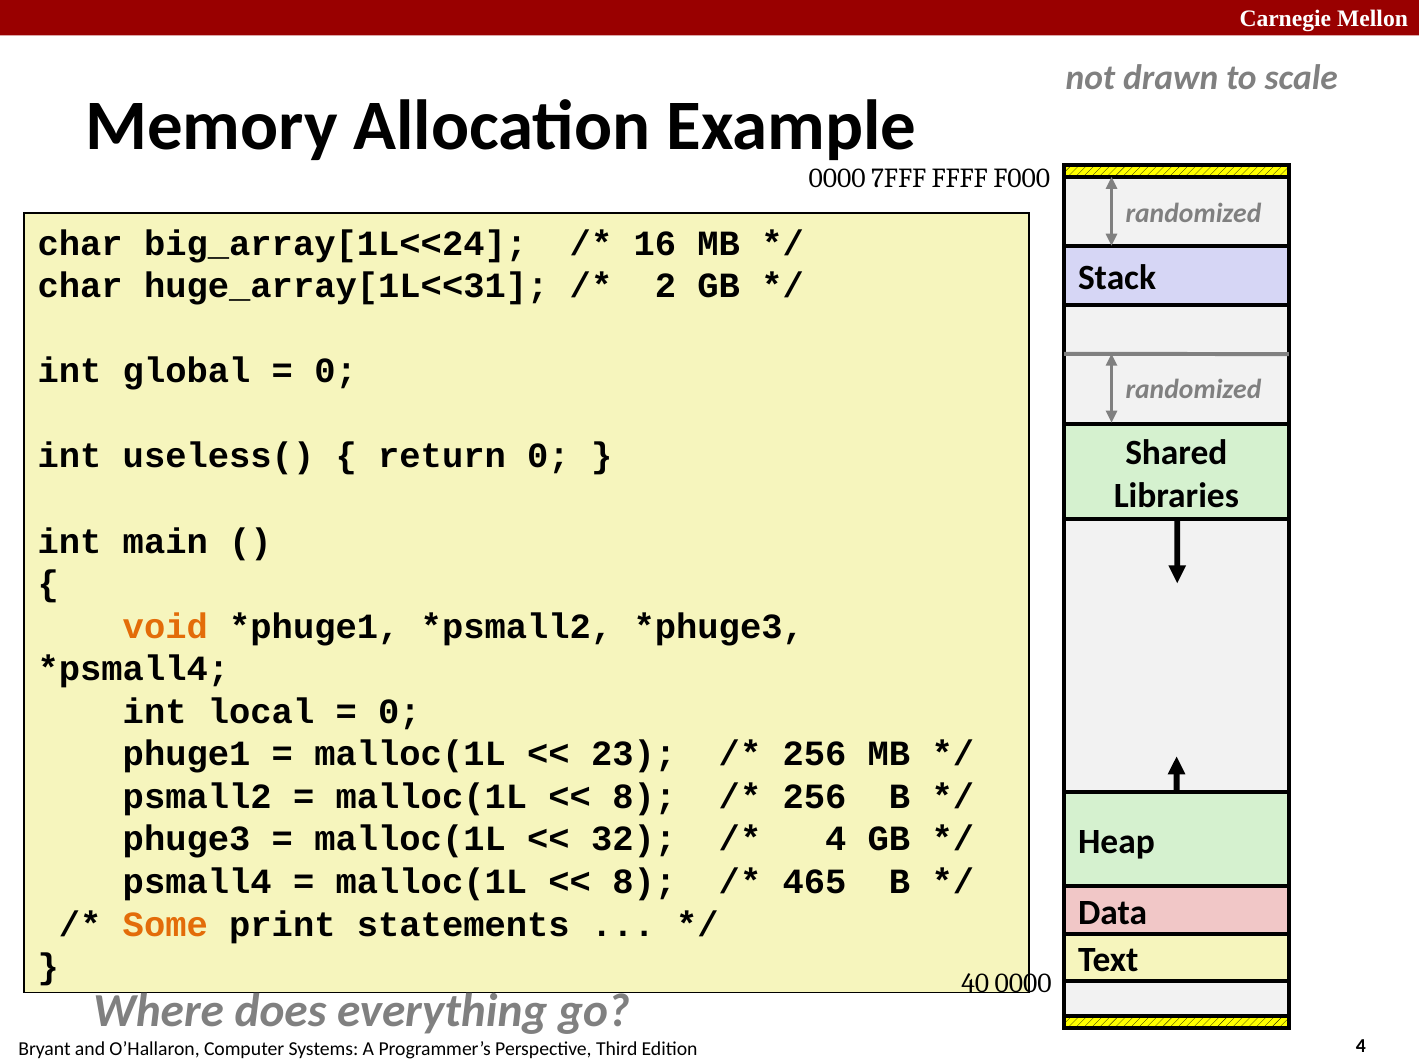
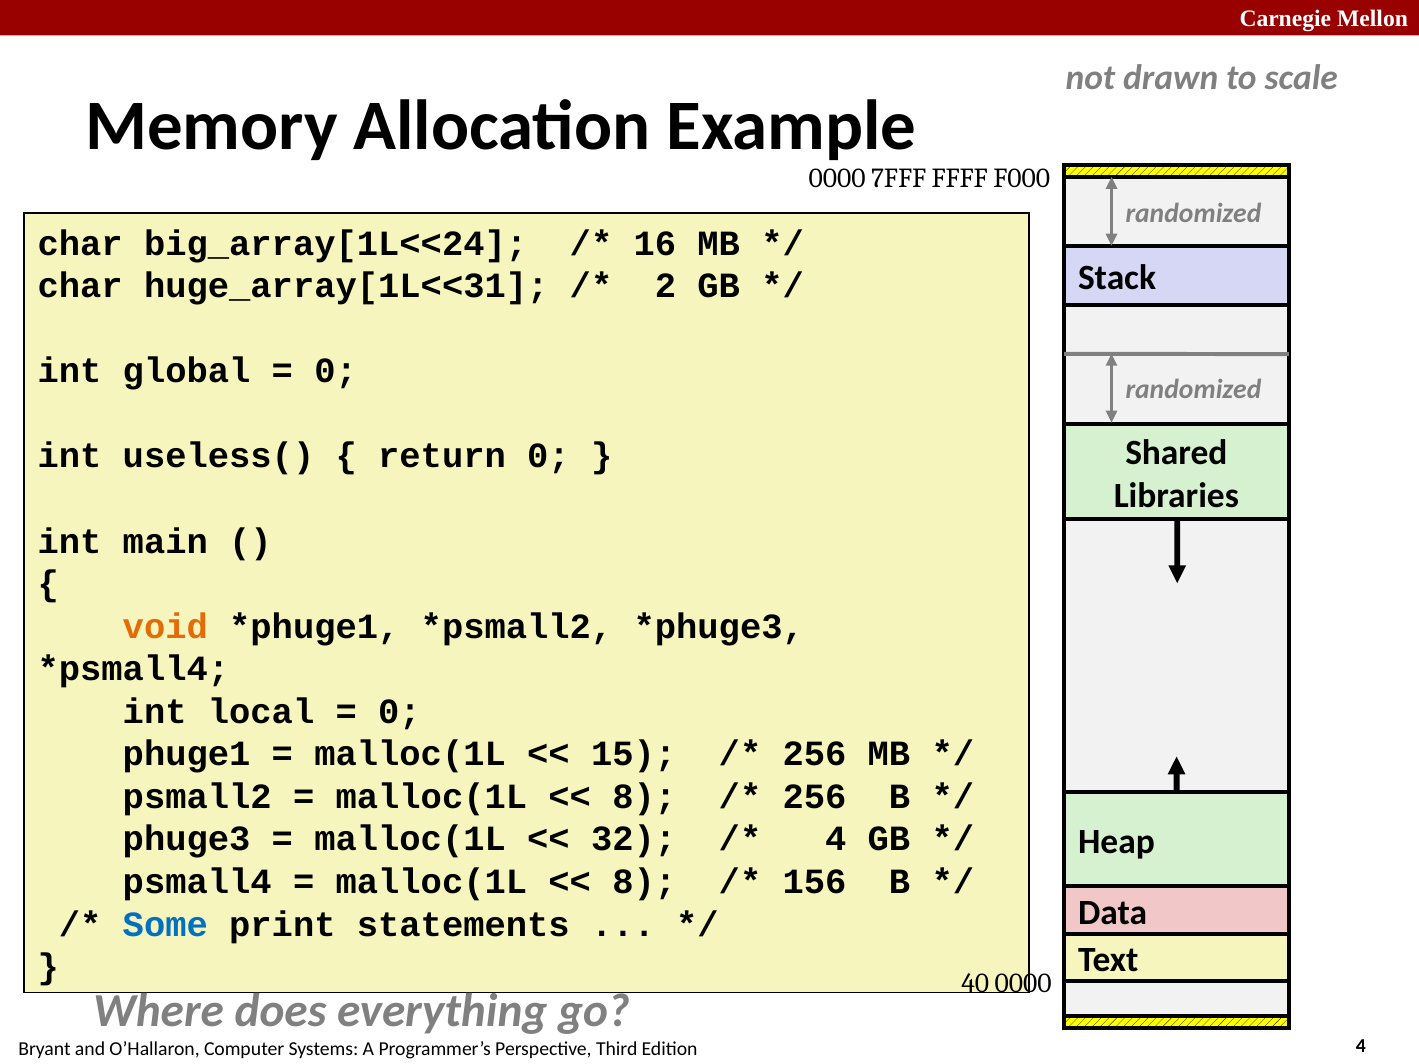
23: 23 -> 15
465: 465 -> 156
Some colour: orange -> blue
